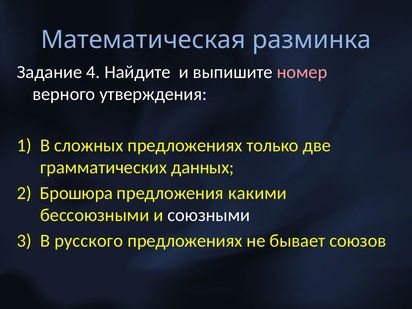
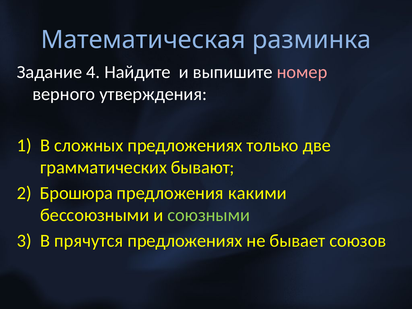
данных: данных -> бывают
союзными colour: white -> light green
русского: русского -> прячутся
